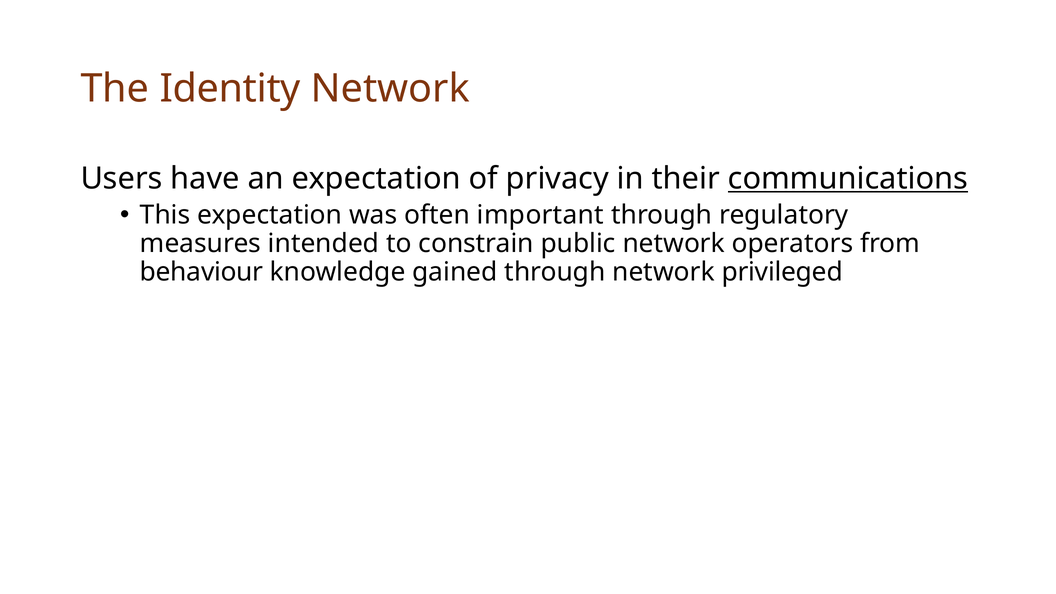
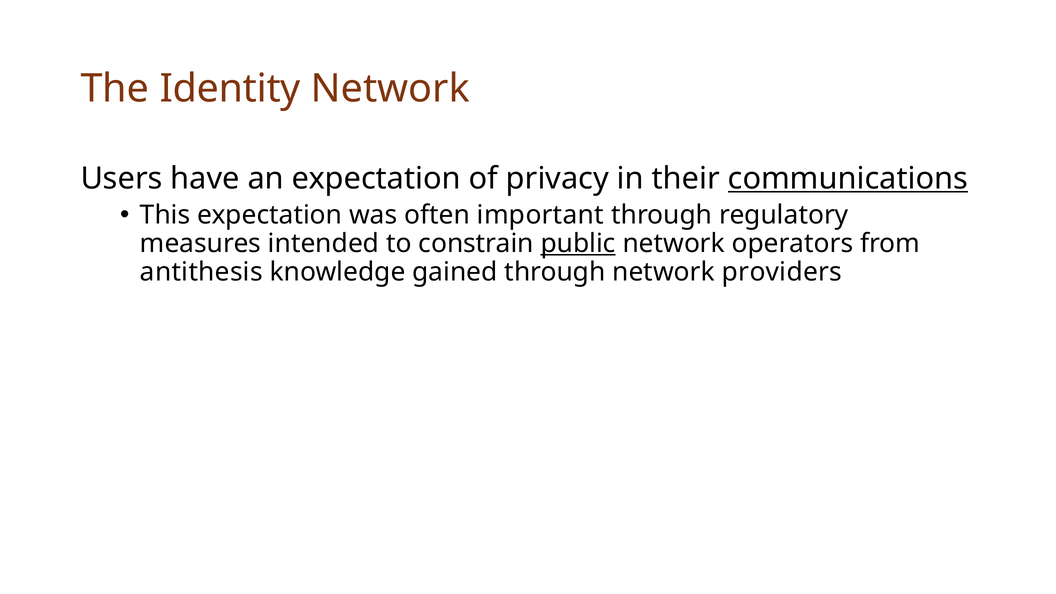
public underline: none -> present
behaviour: behaviour -> antithesis
privileged: privileged -> providers
